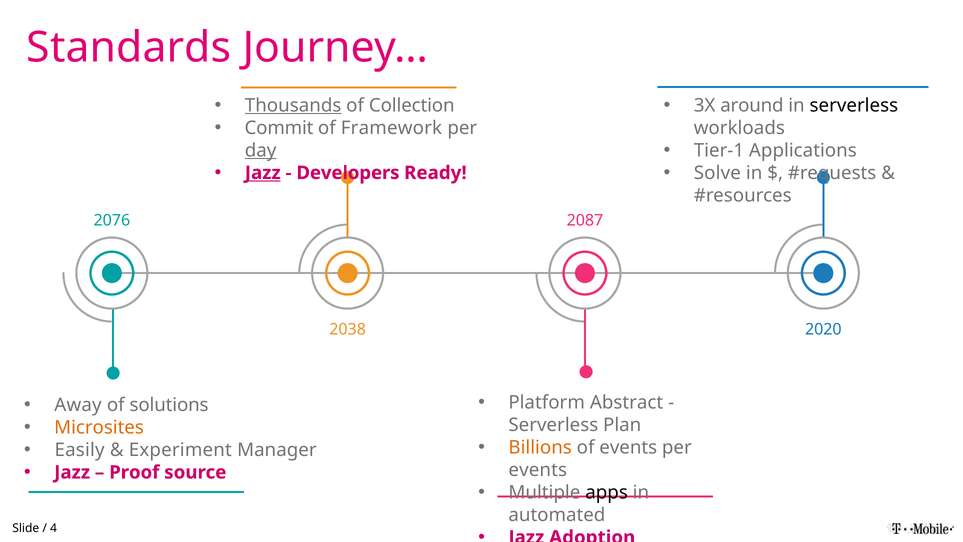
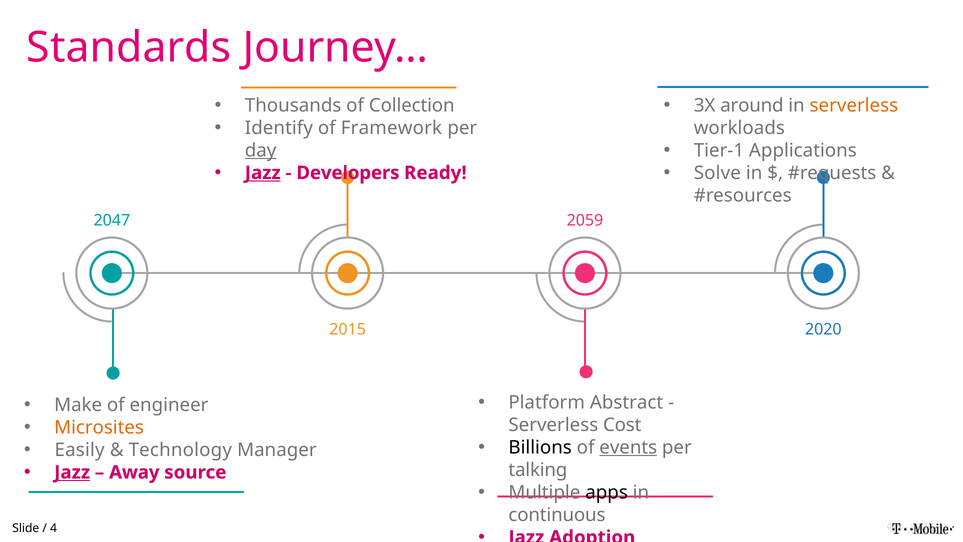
Thousands underline: present -> none
serverless at (854, 106) colour: black -> orange
Commit: Commit -> Identify
2076: 2076 -> 2047
2087: 2087 -> 2059
2038: 2038 -> 2015
Away: Away -> Make
solutions: solutions -> engineer
Plan: Plan -> Cost
Billions colour: orange -> black
events at (628, 447) underline: none -> present
Experiment: Experiment -> Technology
Jazz at (72, 472) underline: none -> present
Proof: Proof -> Away
events at (538, 470): events -> talking
automated: automated -> continuous
